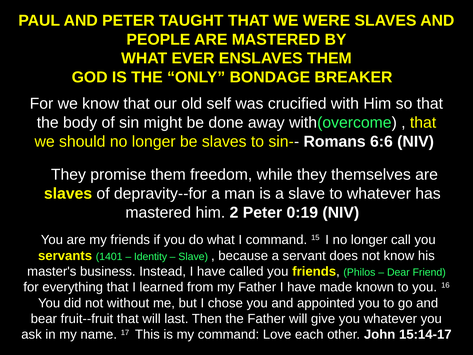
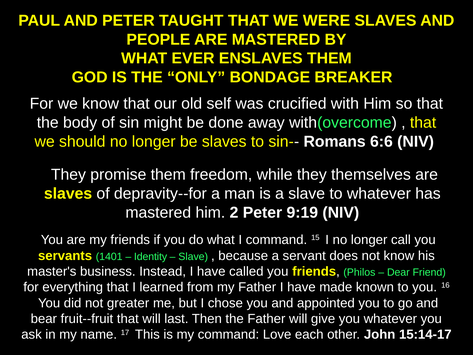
0:19: 0:19 -> 9:19
without: without -> greater
